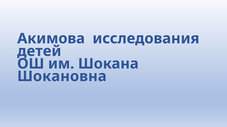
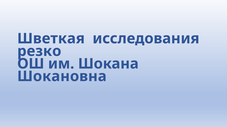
Акимова: Акимова -> Шветкая
детей: детей -> резко
